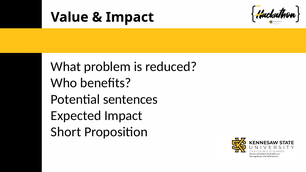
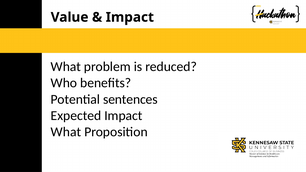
Short at (66, 132): Short -> What
